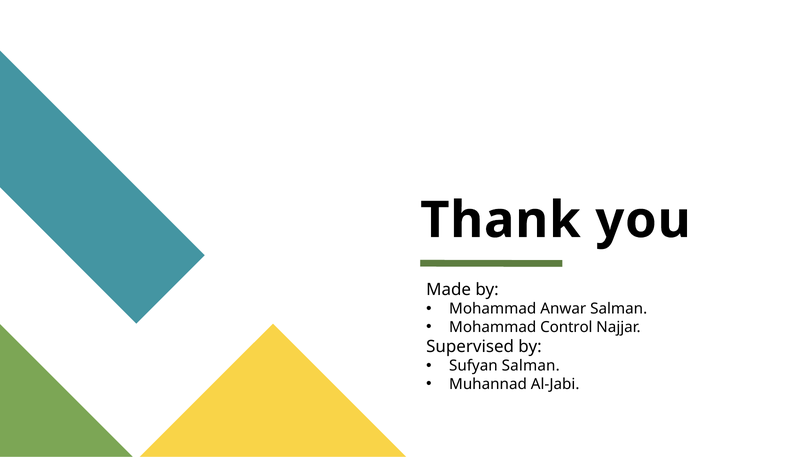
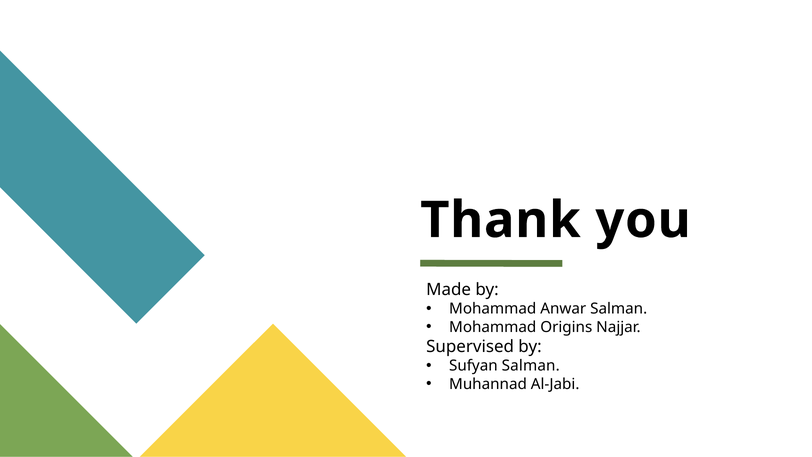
Control: Control -> Origins
